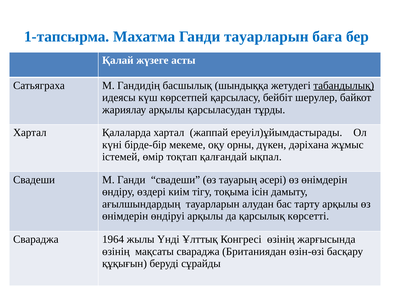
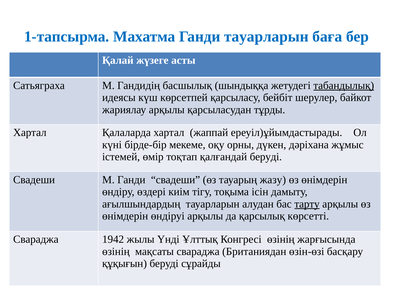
қалғандай ықпал: ықпал -> беруді
әсері: әсері -> жазу
тарту underline: none -> present
1964: 1964 -> 1942
